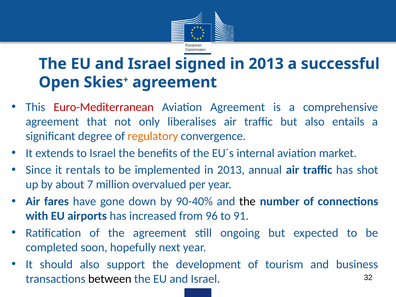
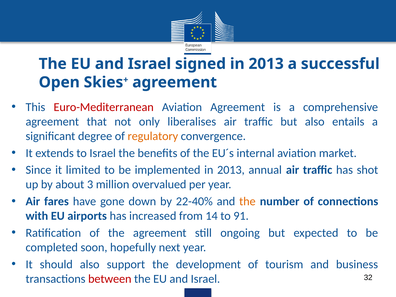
rentals: rentals -> limited
7: 7 -> 3
90-40%: 90-40% -> 22-40%
the at (247, 201) colour: black -> orange
96: 96 -> 14
between colour: black -> red
